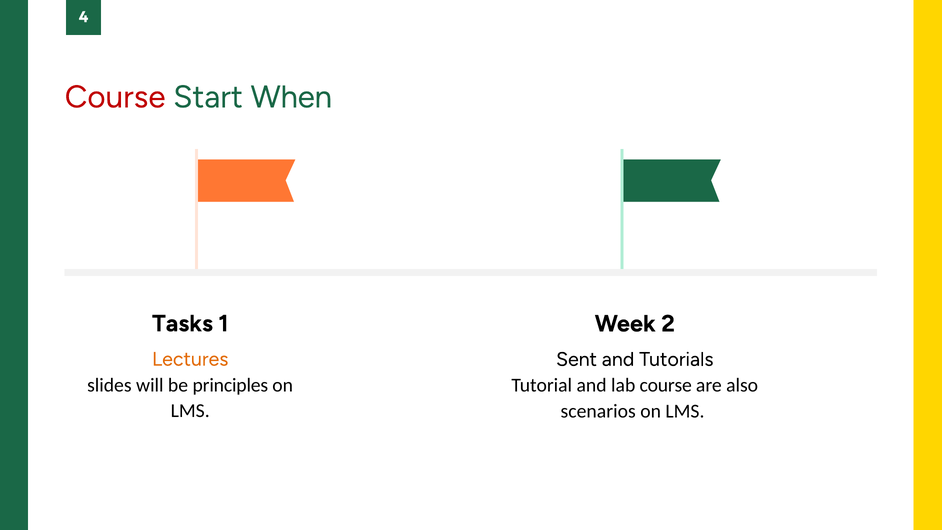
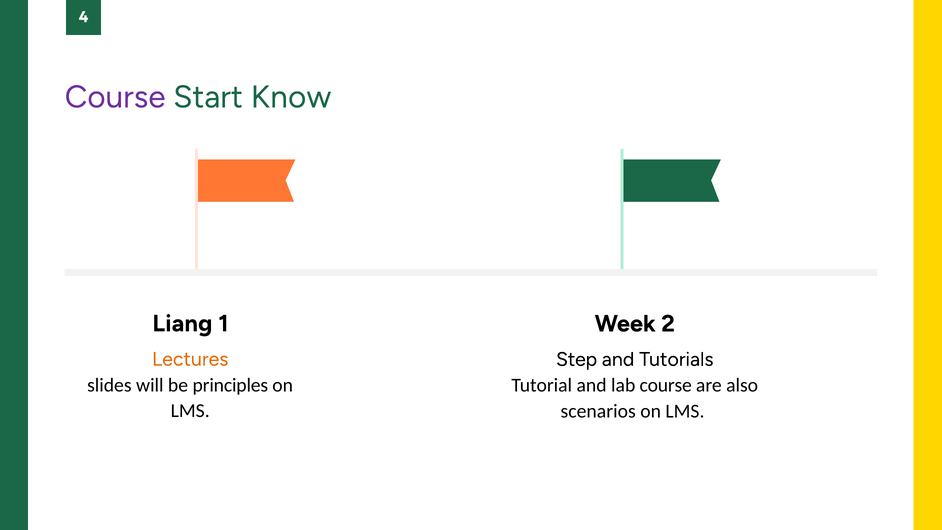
Course at (115, 97) colour: red -> purple
When: When -> Know
Tasks: Tasks -> Liang
Sent: Sent -> Step
